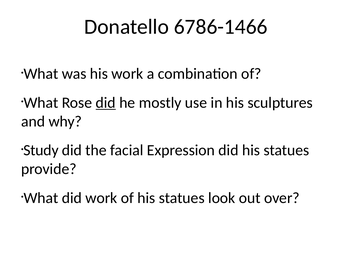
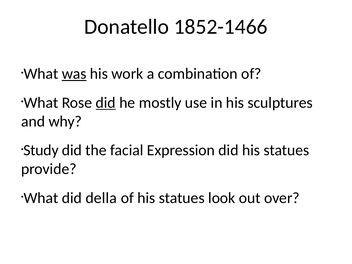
6786-1466: 6786-1466 -> 1852-1466
was underline: none -> present
did work: work -> della
